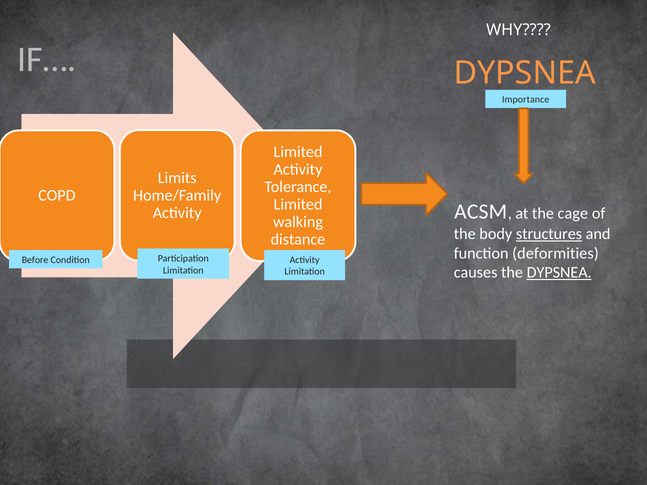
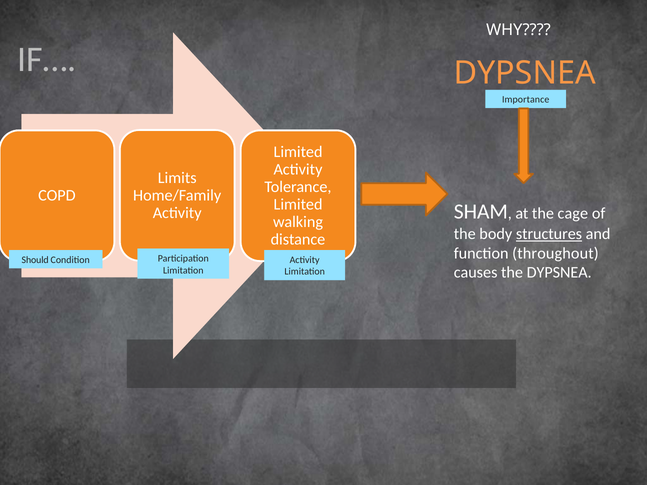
ACSM: ACSM -> SHAM
deformities: deformities -> throughout
Before: Before -> Should
DYPSNEA at (559, 273) underline: present -> none
